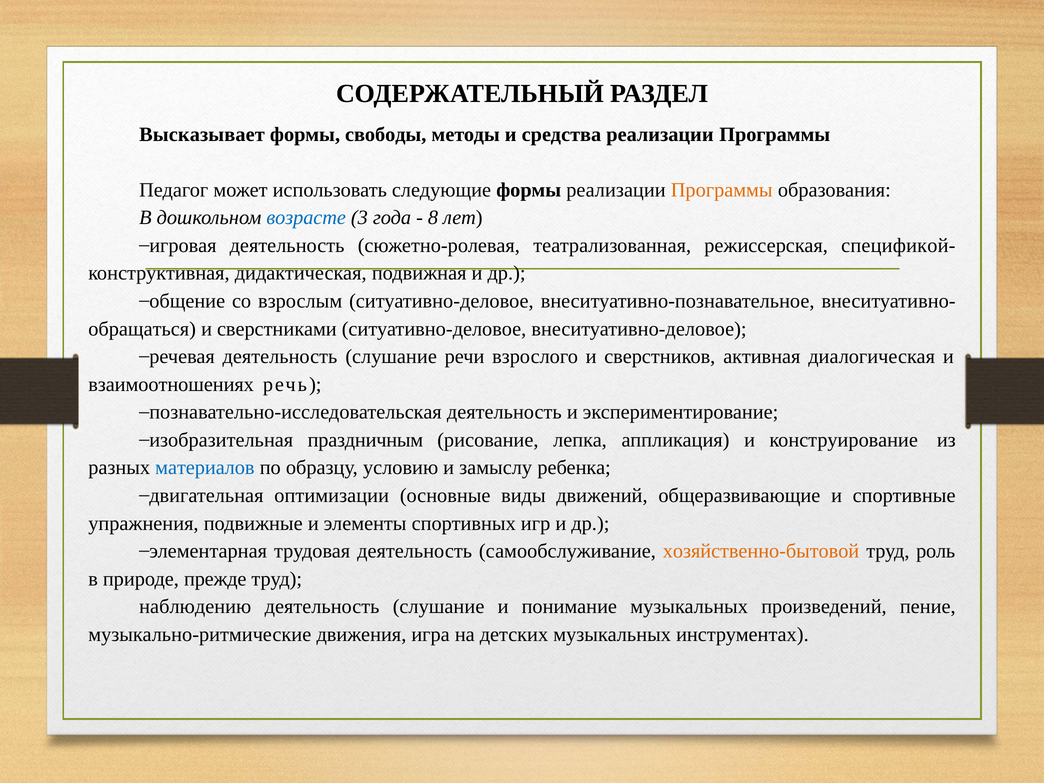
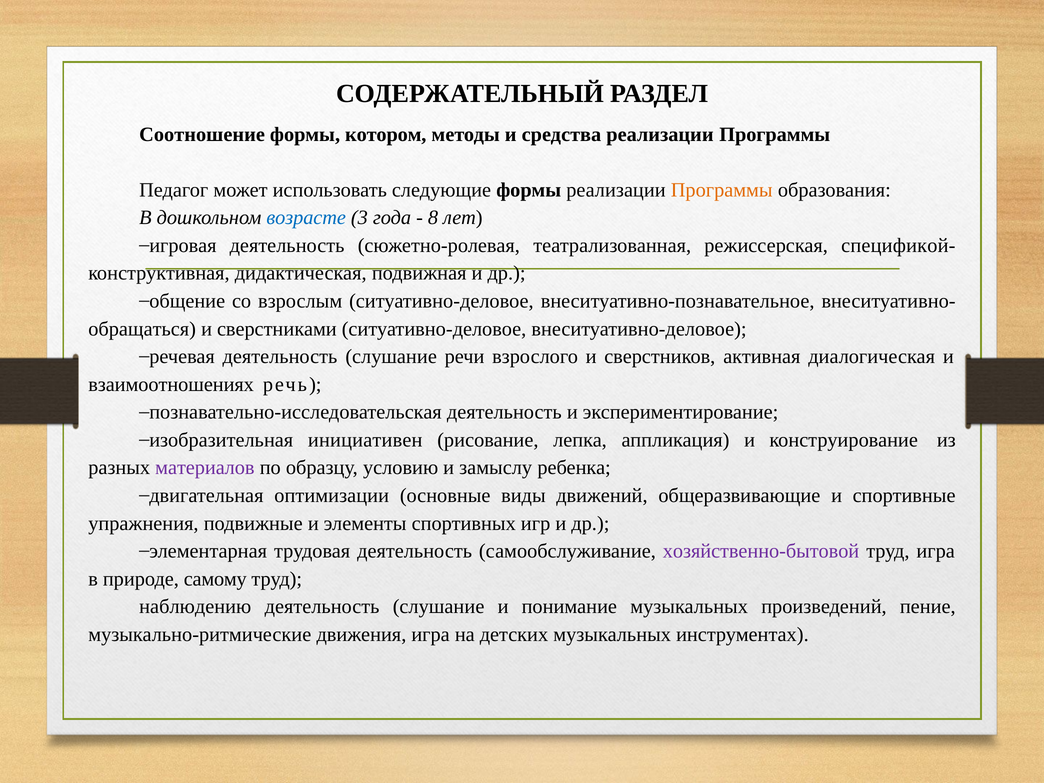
Высказывает: Высказывает -> Соотношение
свободы: свободы -> котором
праздничным: праздничным -> инициативен
материалов colour: blue -> purple
хозяйственно-бытовой colour: orange -> purple
труд роль: роль -> игра
прежде: прежде -> самому
